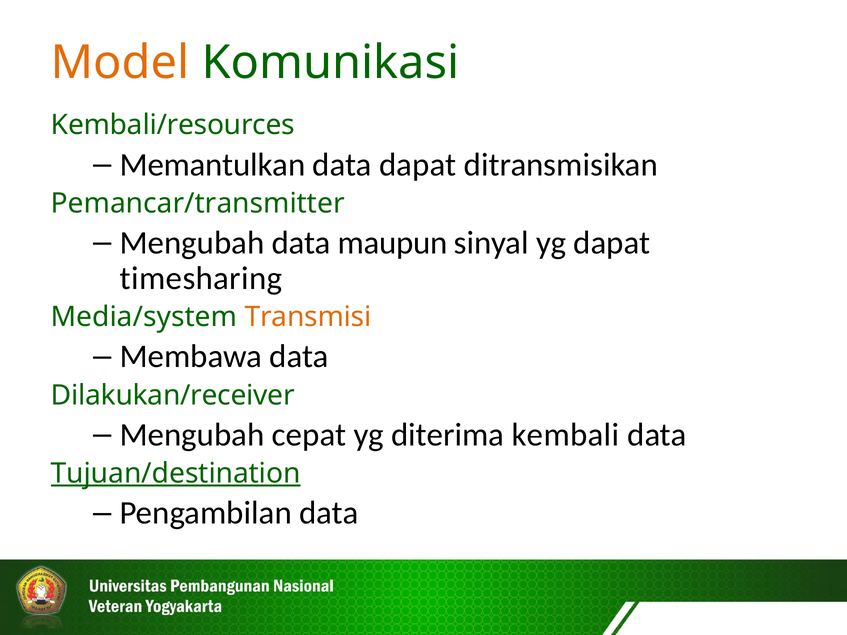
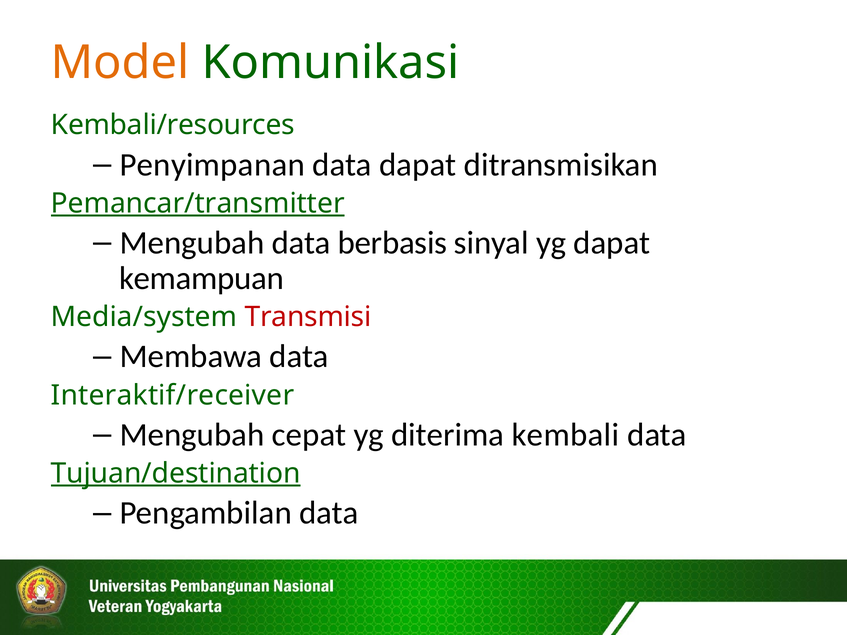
Memantulkan: Memantulkan -> Penyimpanan
Pemancar/transmitter underline: none -> present
maupun: maupun -> berbasis
timesharing: timesharing -> kemampuan
Transmisi colour: orange -> red
Dilakukan/receiver: Dilakukan/receiver -> Interaktif/receiver
